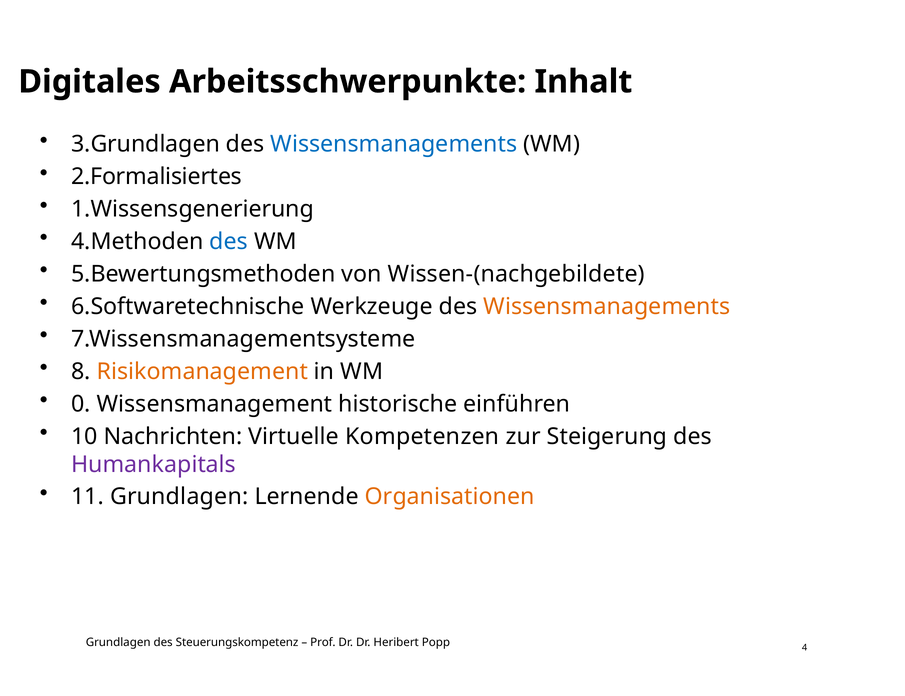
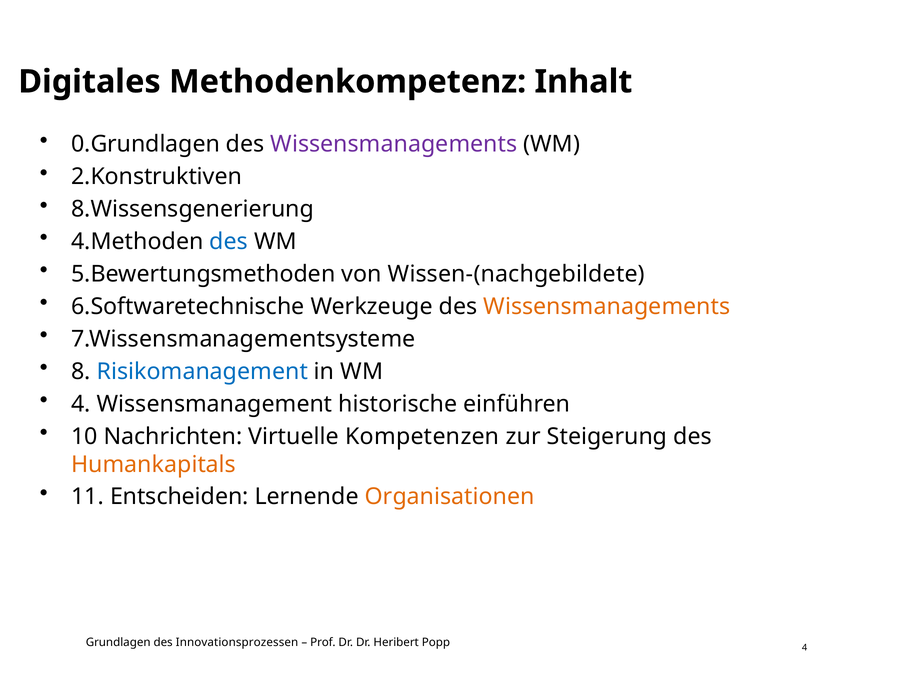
Arbeitsschwerpunkte: Arbeitsschwerpunkte -> Methodenkompetenz
3.Grundlagen: 3.Grundlagen -> 0.Grundlagen
Wissensmanagements at (394, 144) colour: blue -> purple
2.Formalisiertes: 2.Formalisiertes -> 2.Konstruktiven
1.Wissensgenerierung: 1.Wissensgenerierung -> 8.Wissensgenerierung
Risikomanagement colour: orange -> blue
0 at (81, 404): 0 -> 4
Humankapitals colour: purple -> orange
11 Grundlagen: Grundlagen -> Entscheiden
Steuerungskompetenz: Steuerungskompetenz -> Innovationsprozessen
